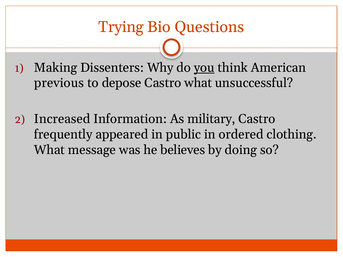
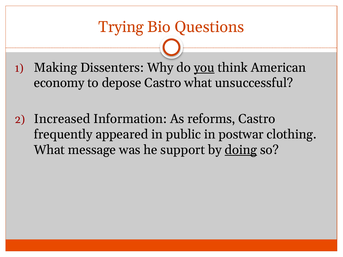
previous: previous -> economy
military: military -> reforms
ordered: ordered -> postwar
believes: believes -> support
doing underline: none -> present
